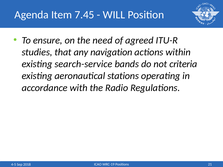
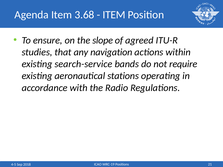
7.45: 7.45 -> 3.68
WILL at (114, 15): WILL -> ITEM
need: need -> slope
criteria: criteria -> require
